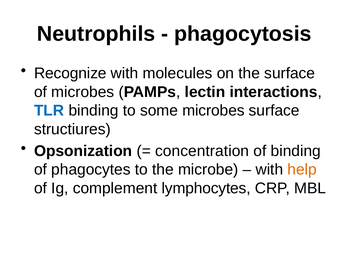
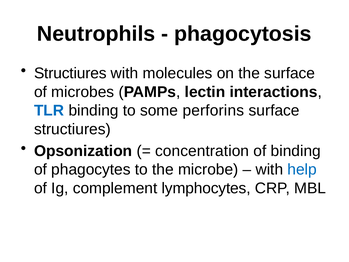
Recognize at (70, 73): Recognize -> Structiures
some microbes: microbes -> perforins
help colour: orange -> blue
